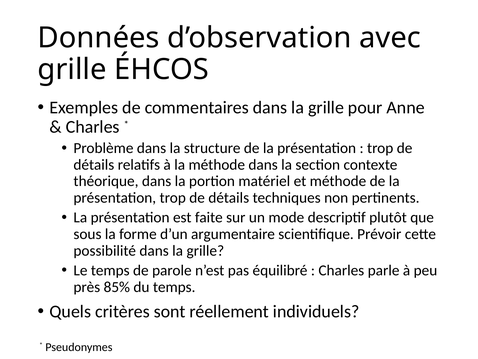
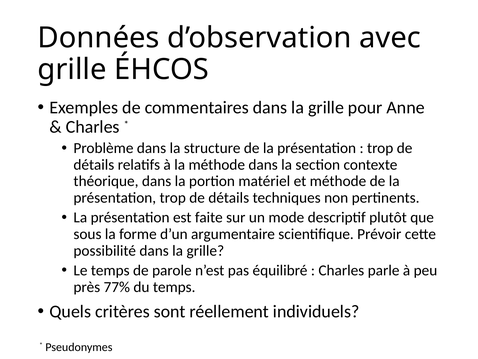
85%: 85% -> 77%
